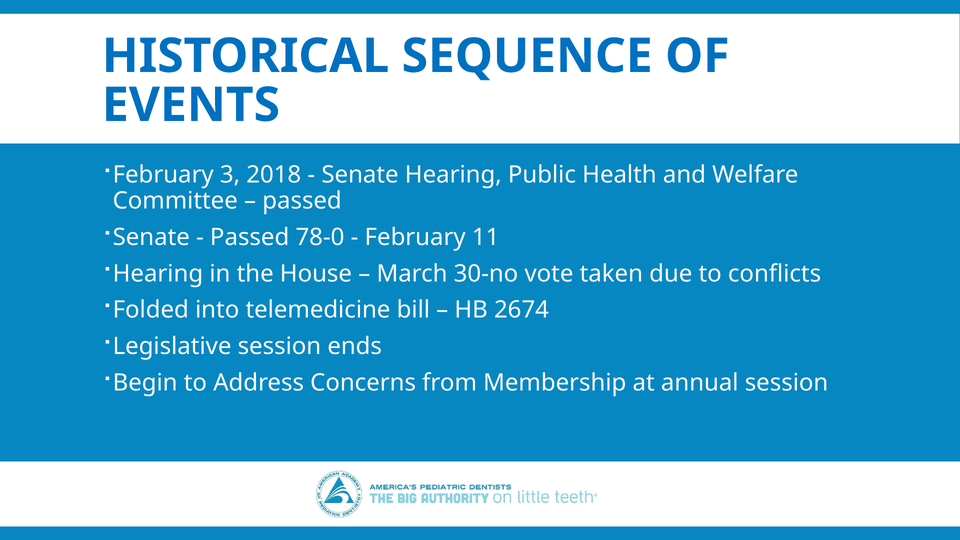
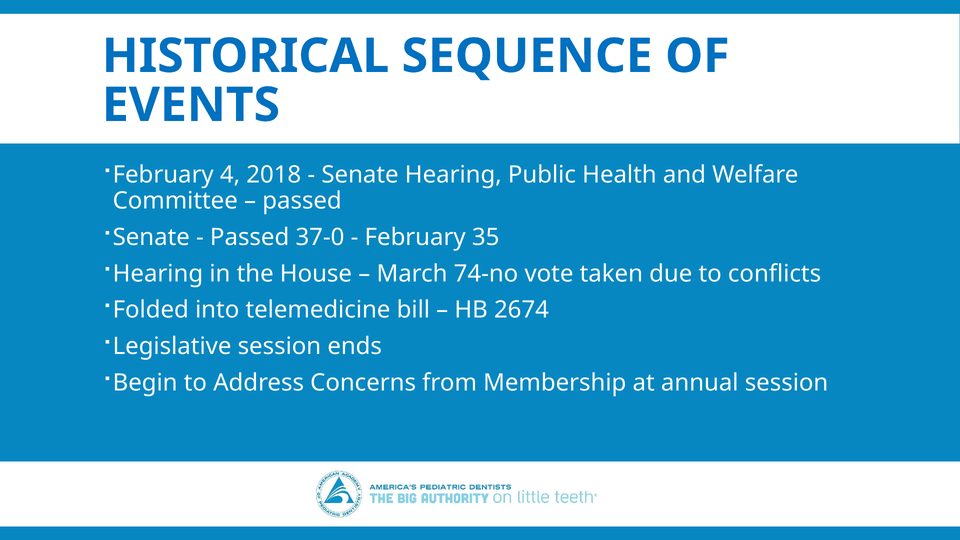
3: 3 -> 4
78-0: 78-0 -> 37-0
11: 11 -> 35
30-no: 30-no -> 74-no
